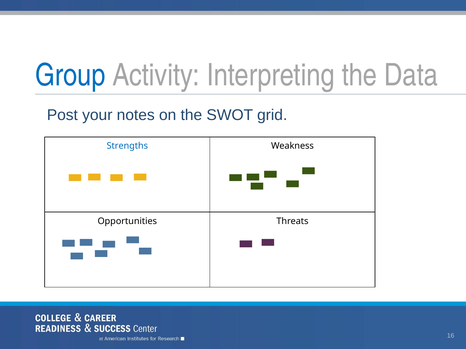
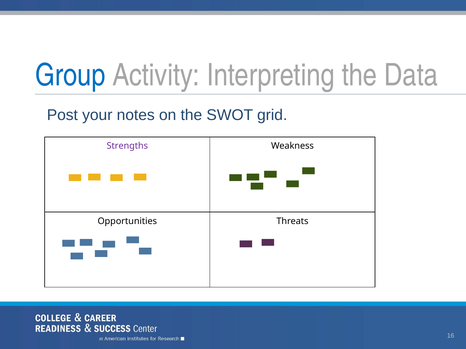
Strengths colour: blue -> purple
